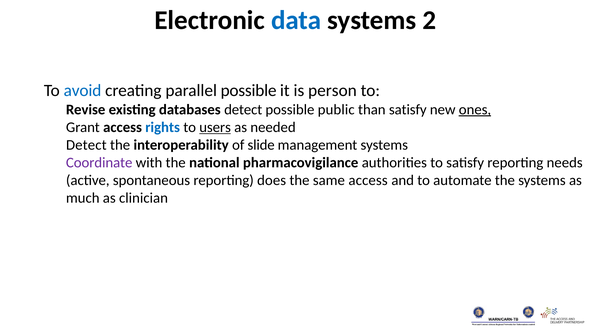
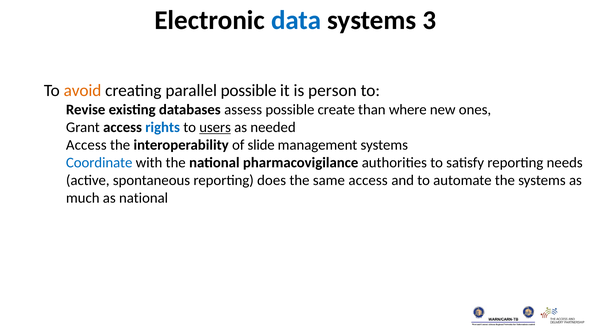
2: 2 -> 3
avoid colour: blue -> orange
databases detect: detect -> assess
public: public -> create
than satisfy: satisfy -> where
ones underline: present -> none
Detect at (86, 145): Detect -> Access
Coordinate colour: purple -> blue
as clinician: clinician -> national
